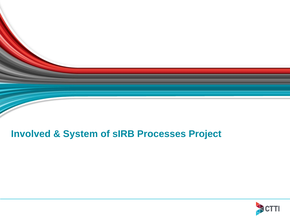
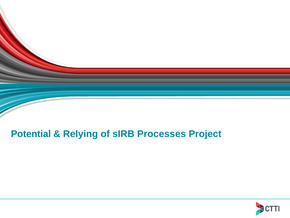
Involved: Involved -> Potential
System: System -> Relying
